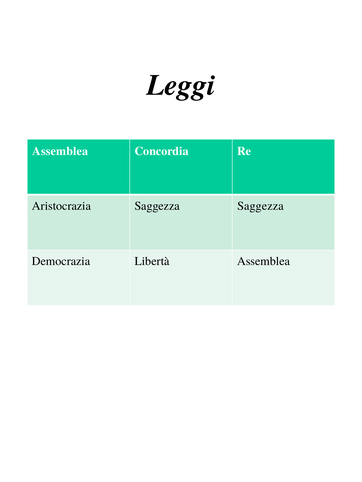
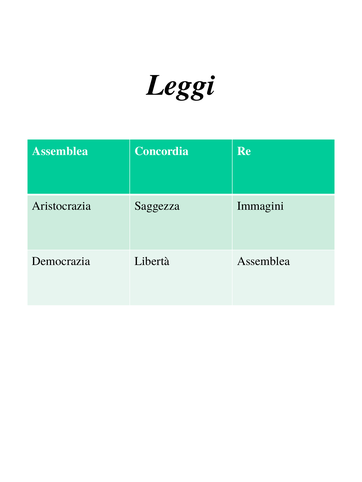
Saggezza Saggezza: Saggezza -> Immagini
